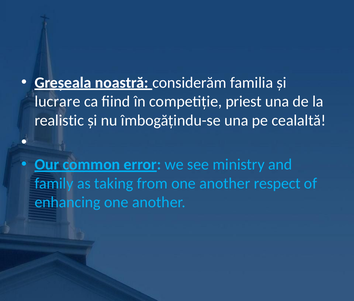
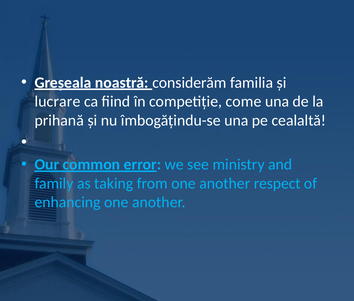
priest: priest -> come
realistic: realistic -> prihană
